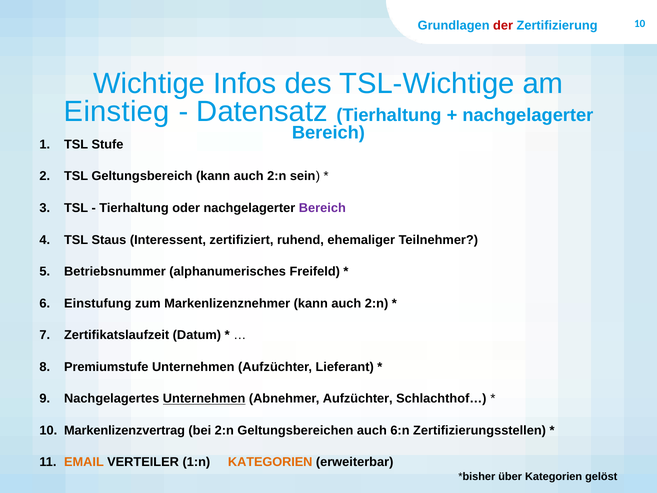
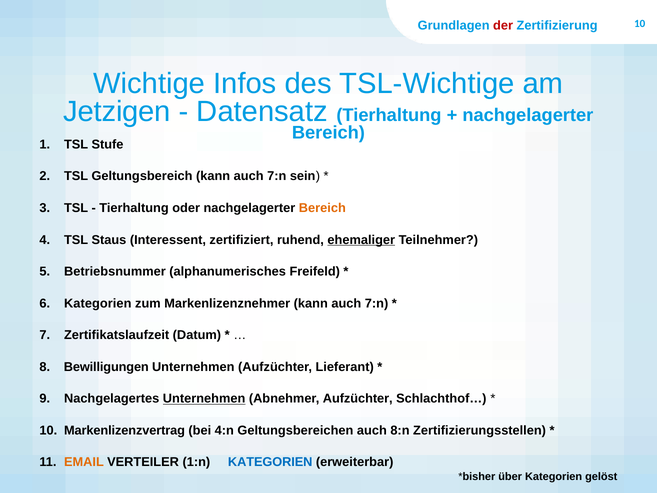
Einstieg: Einstieg -> Jetzigen
Geltungsbereich kann auch 2:n: 2:n -> 7:n
Bereich at (322, 208) colour: purple -> orange
ehemaliger underline: none -> present
Einstufung at (98, 303): Einstufung -> Kategorien
Markenlizenznehmer kann auch 2:n: 2:n -> 7:n
Premiumstufe: Premiumstufe -> Bewilligungen
bei 2:n: 2:n -> 4:n
6:n: 6:n -> 8:n
KATEGORIEN at (270, 462) colour: orange -> blue
